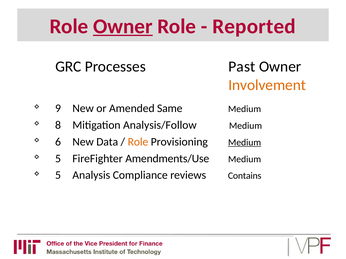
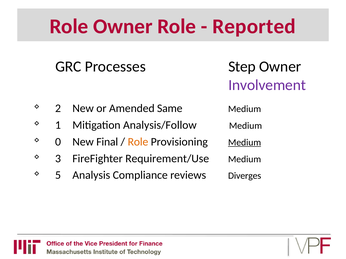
Owner at (123, 26) underline: present -> none
Past: Past -> Step
Involvement colour: orange -> purple
9: 9 -> 2
8: 8 -> 1
6: 6 -> 0
Data: Data -> Final
5 at (58, 159): 5 -> 3
Amendments/Use: Amendments/Use -> Requirement/Use
Contains: Contains -> Diverges
